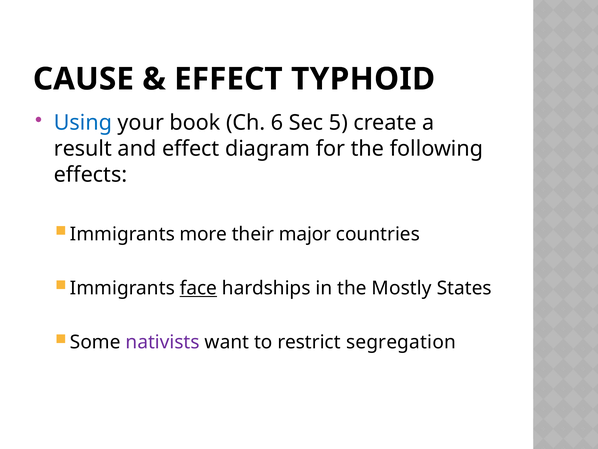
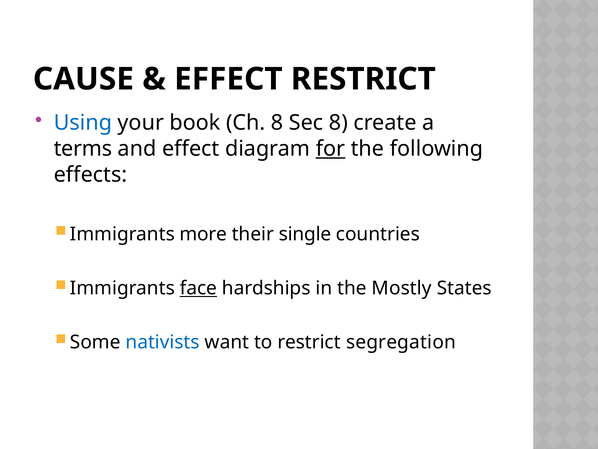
EFFECT TYPHOID: TYPHOID -> RESTRICT
Ch 6: 6 -> 8
Sec 5: 5 -> 8
result: result -> terms
for underline: none -> present
major: major -> single
nativists colour: purple -> blue
